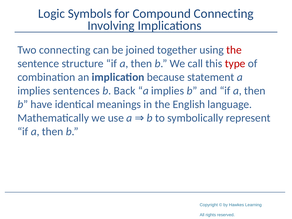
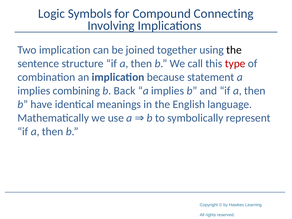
Two connecting: connecting -> implication
the at (234, 50) colour: red -> black
sentences: sentences -> combining
